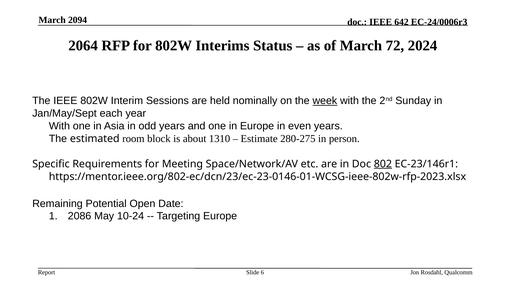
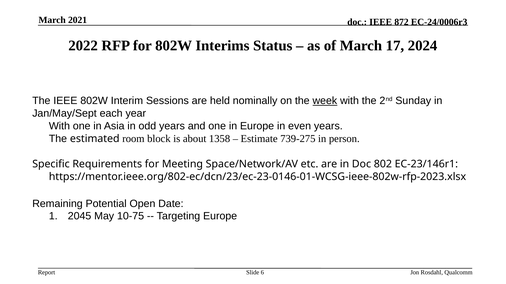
2094: 2094 -> 2021
642: 642 -> 872
2064: 2064 -> 2022
72: 72 -> 17
1310: 1310 -> 1358
280-275: 280-275 -> 739-275
802 underline: present -> none
2086: 2086 -> 2045
10-24: 10-24 -> 10-75
